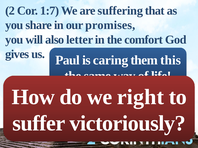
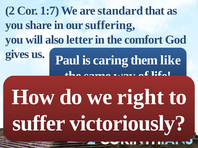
suffering: suffering -> standard
promises: promises -> suffering
this: this -> like
